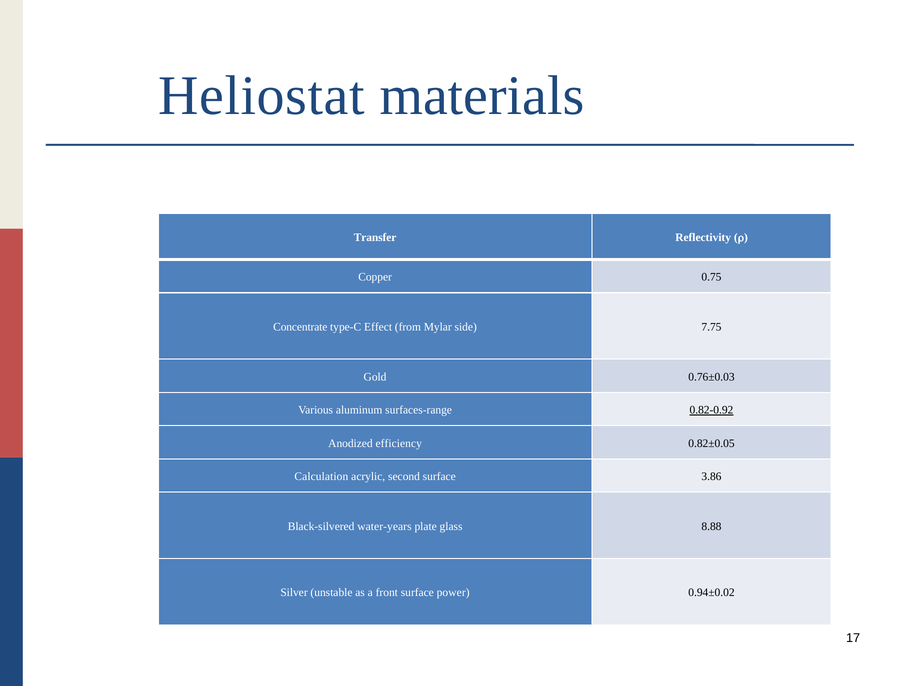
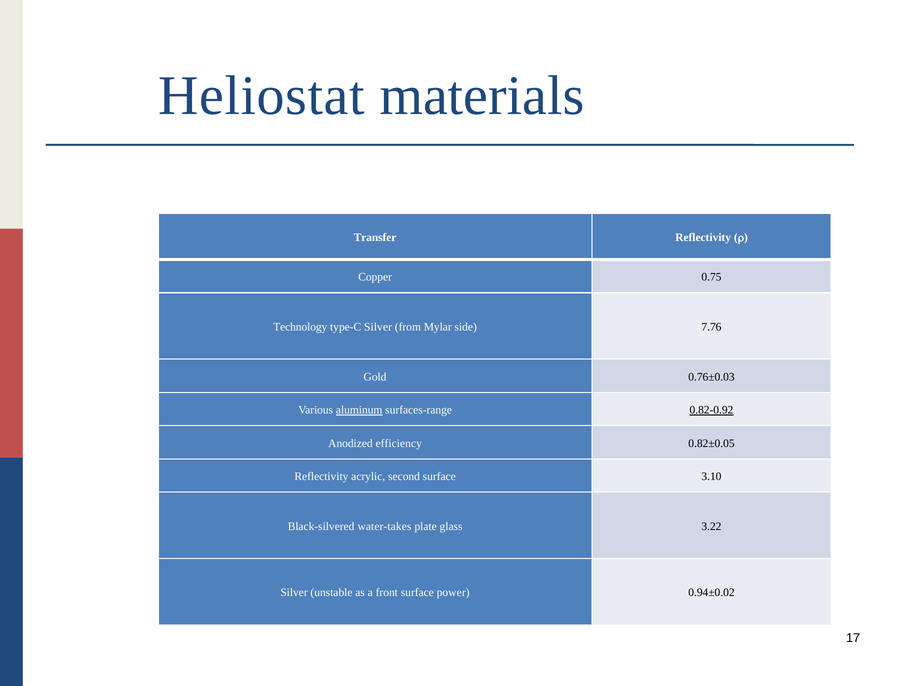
Concentrate: Concentrate -> Technology
type-C Effect: Effect -> Silver
7.75: 7.75 -> 7.76
aluminum underline: none -> present
Calculation at (321, 477): Calculation -> Reflectivity
3.86: 3.86 -> 3.10
water-years: water-years -> water-takes
8.88: 8.88 -> 3.22
